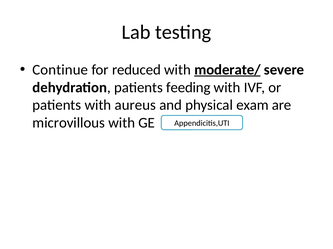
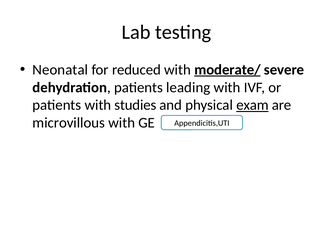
Continue: Continue -> Neonatal
feeding: feeding -> leading
aureus: aureus -> studies
exam underline: none -> present
